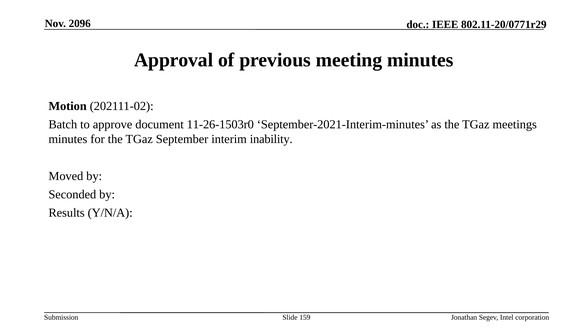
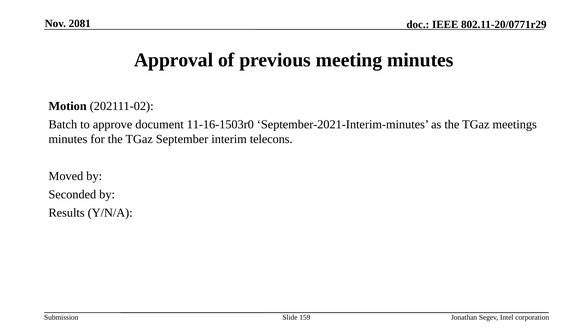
2096: 2096 -> 2081
11-26-1503r0: 11-26-1503r0 -> 11-16-1503r0
inability: inability -> telecons
